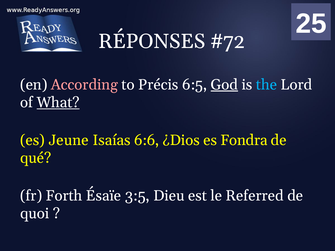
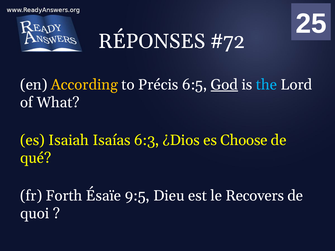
According colour: pink -> yellow
What underline: present -> none
Jeune: Jeune -> Isaiah
6:6: 6:6 -> 6:3
Fondra: Fondra -> Choose
3:5: 3:5 -> 9:5
Referred: Referred -> Recovers
